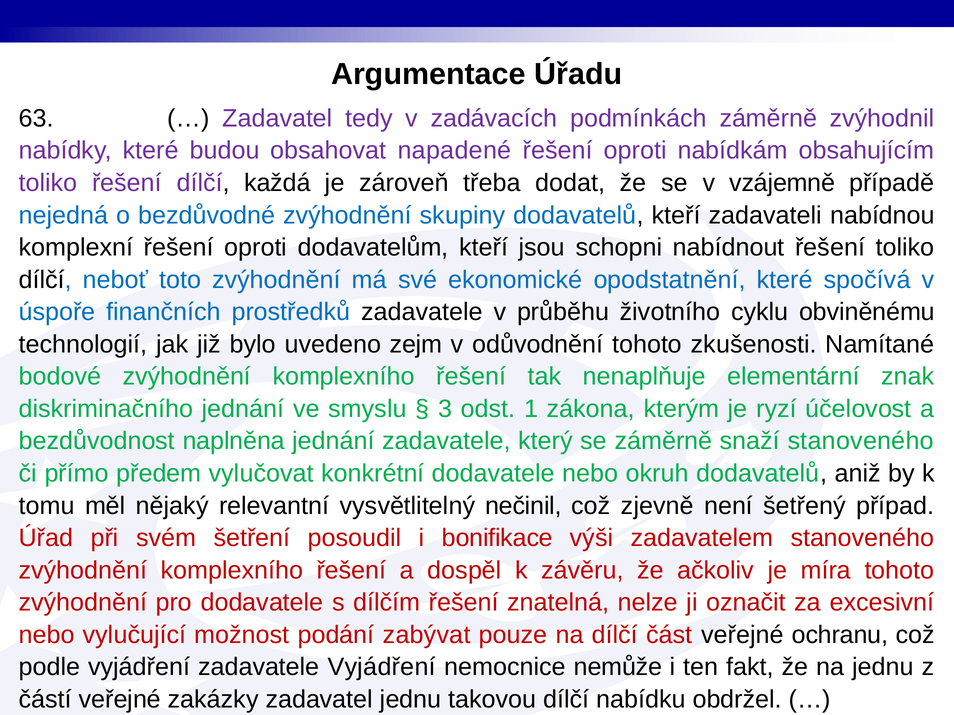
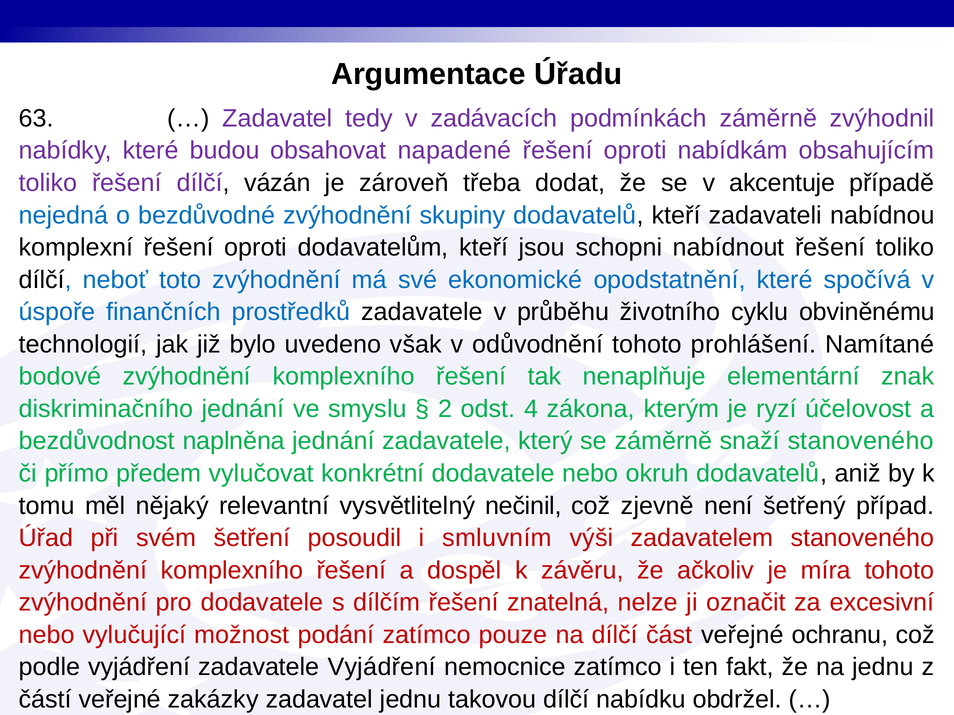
každá: každá -> vázán
vzájemně: vzájemně -> akcentuje
zejm: zejm -> však
zkušenosti: zkušenosti -> prohlášení
3: 3 -> 2
1: 1 -> 4
bonifikace: bonifikace -> smluvním
podání zabývat: zabývat -> zatímco
nemocnice nemůže: nemůže -> zatímco
